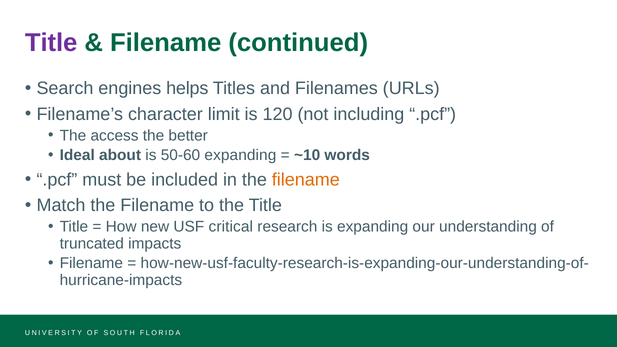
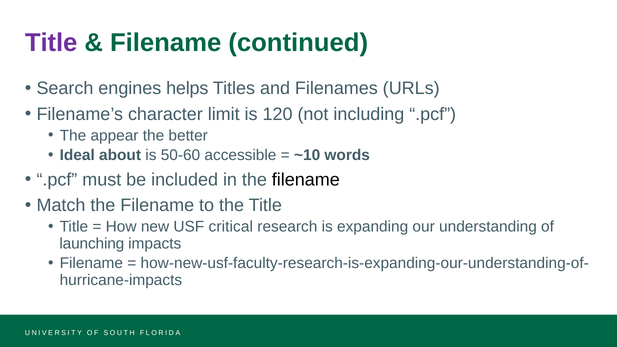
access: access -> appear
50-60 expanding: expanding -> accessible
filename at (306, 180) colour: orange -> black
truncated: truncated -> launching
